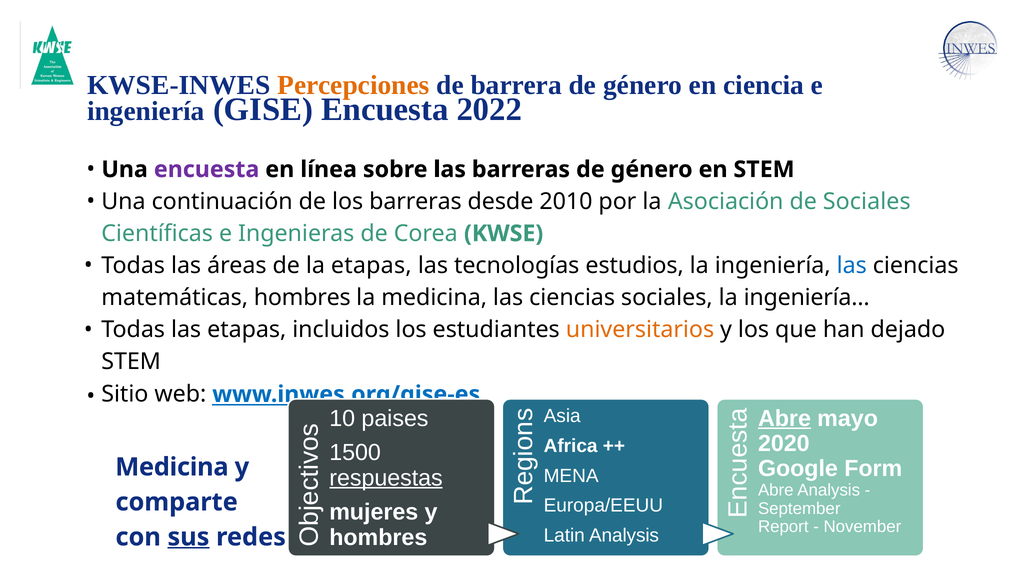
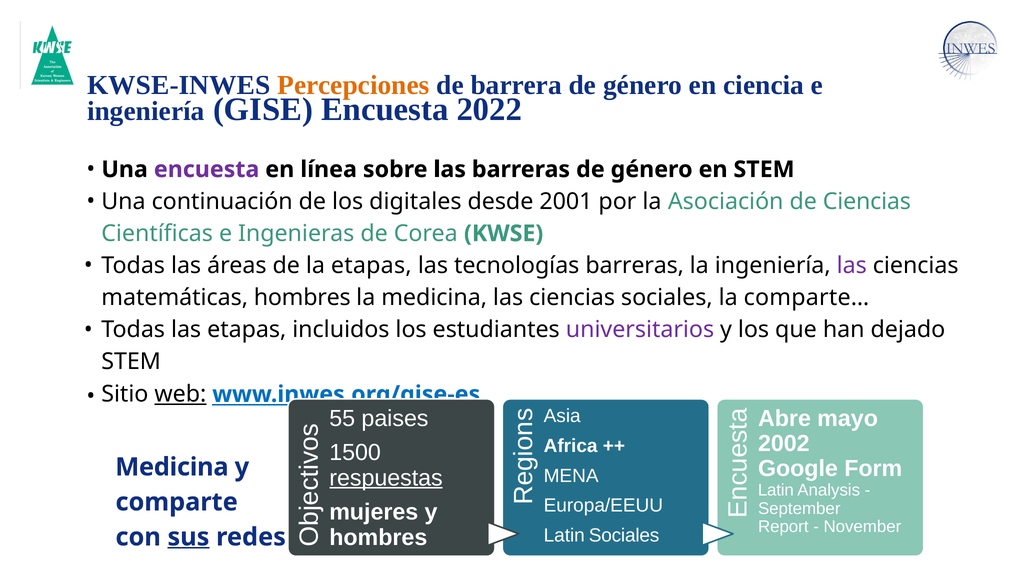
los barreras: barreras -> digitales
2010: 2010 -> 2001
de Sociales: Sociales -> Ciencias
tecnologías estudios: estudios -> barreras
las at (852, 266) colour: blue -> purple
ingeniería…: ingeniería… -> comparte…
universitarios colour: orange -> purple
web underline: none -> present
Abre at (784, 418) underline: present -> none
10: 10 -> 55
2020: 2020 -> 2002
Abre at (776, 490): Abre -> Latin
Latin Analysis: Analysis -> Sociales
